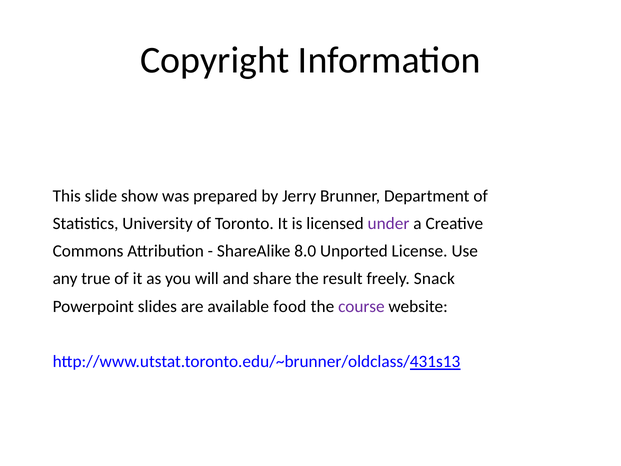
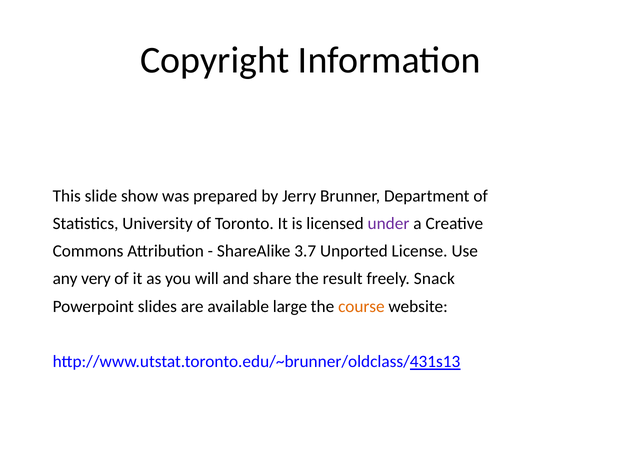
8.0: 8.0 -> 3.7
true: true -> very
food: food -> large
course colour: purple -> orange
